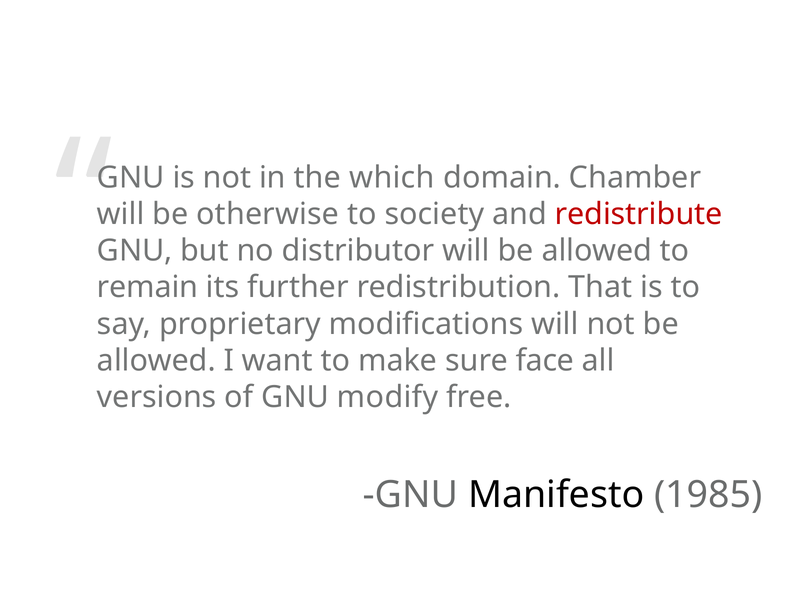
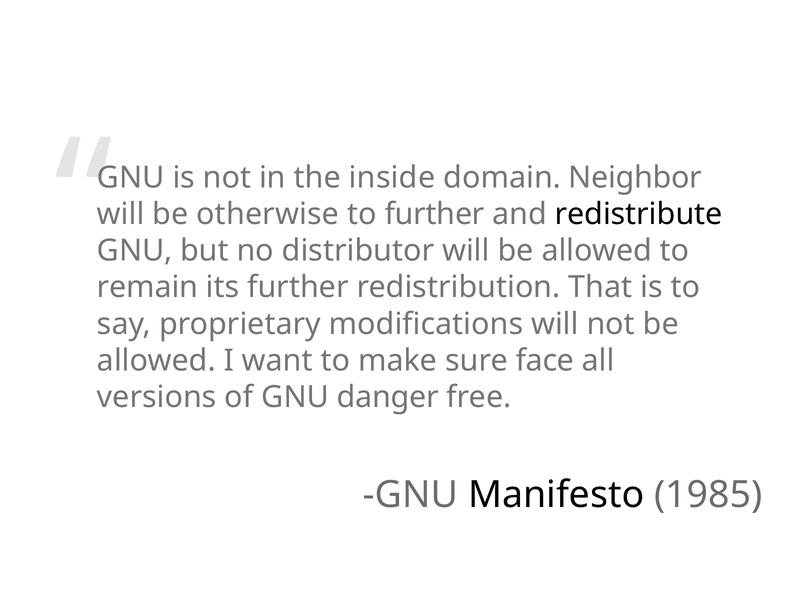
which: which -> inside
Chamber: Chamber -> Neighbor
to society: society -> further
redistribute colour: red -> black
modify: modify -> danger
